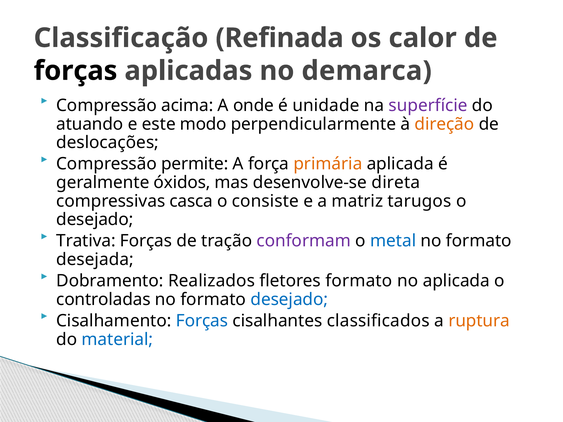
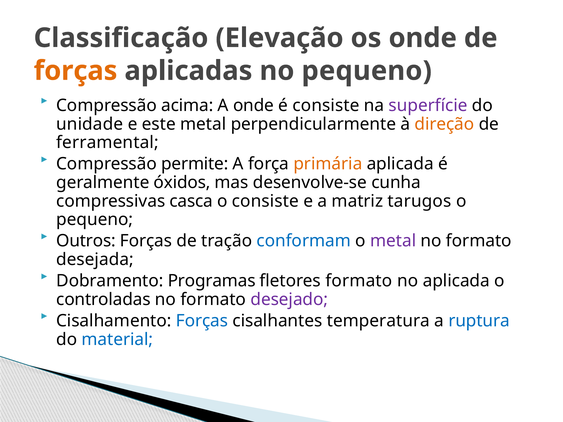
Refinada: Refinada -> Elevação
os calor: calor -> onde
forças at (76, 71) colour: black -> orange
no demarca: demarca -> pequeno
é unidade: unidade -> consiste
atuando: atuando -> unidade
este modo: modo -> metal
deslocações: deslocações -> ferramental
direta: direta -> cunha
desejado at (95, 220): desejado -> pequeno
Trativa: Trativa -> Outros
conformam colour: purple -> blue
metal at (393, 241) colour: blue -> purple
Realizados: Realizados -> Programas
desejado at (289, 300) colour: blue -> purple
classificados: classificados -> temperatura
ruptura colour: orange -> blue
